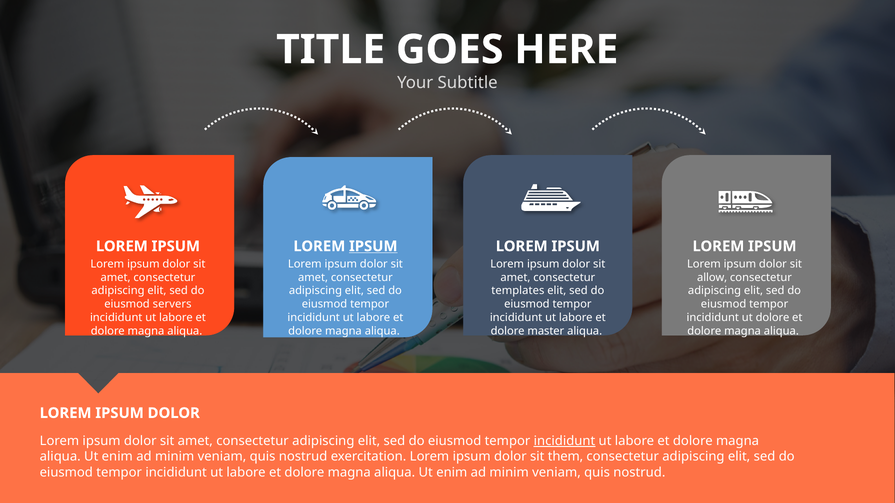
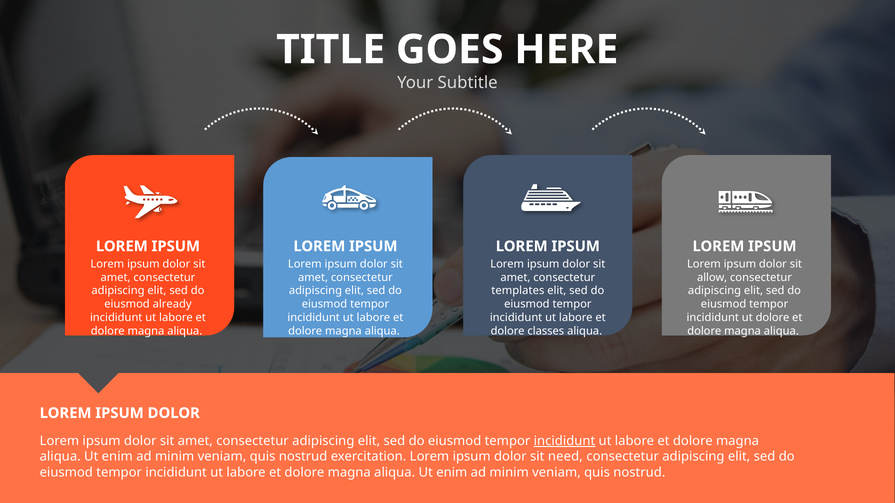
IPSUM at (373, 247) underline: present -> none
servers: servers -> already
master: master -> classes
them: them -> need
